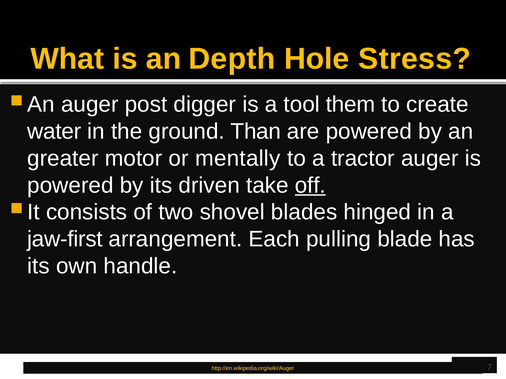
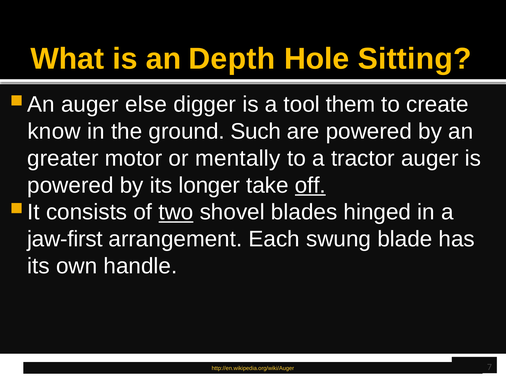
Stress: Stress -> Sitting
post: post -> else
water: water -> know
Than: Than -> Such
driven: driven -> longer
two underline: none -> present
pulling: pulling -> swung
